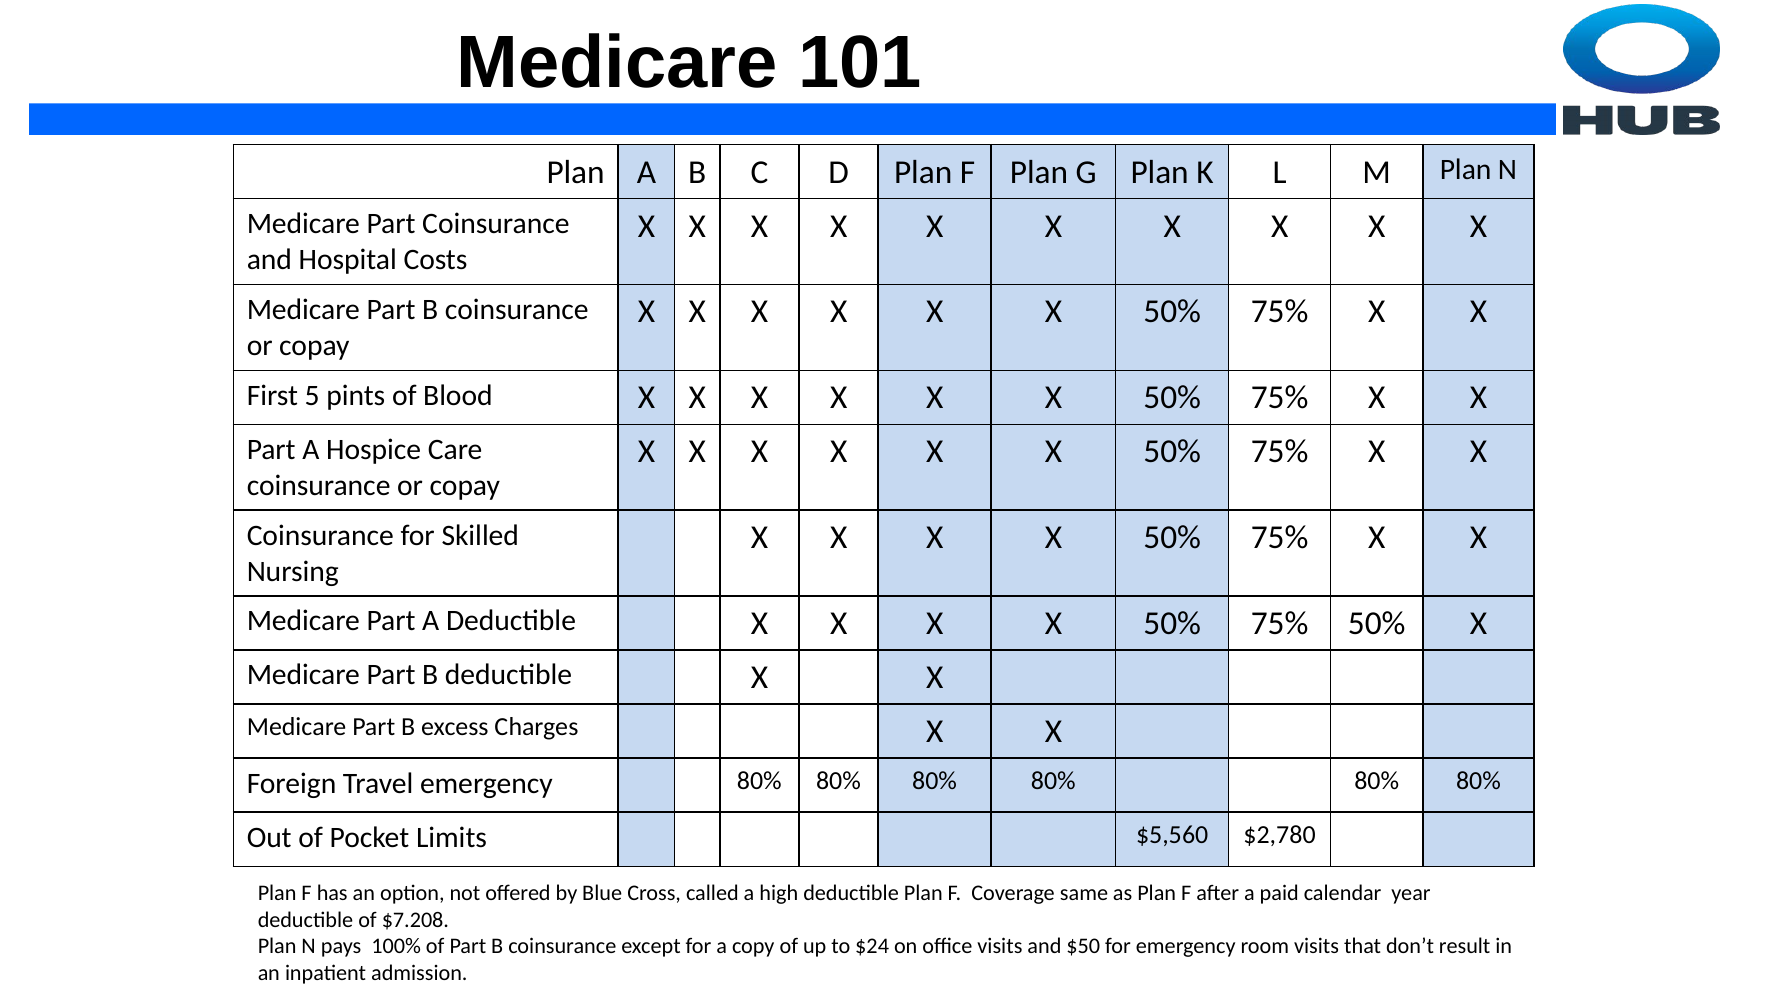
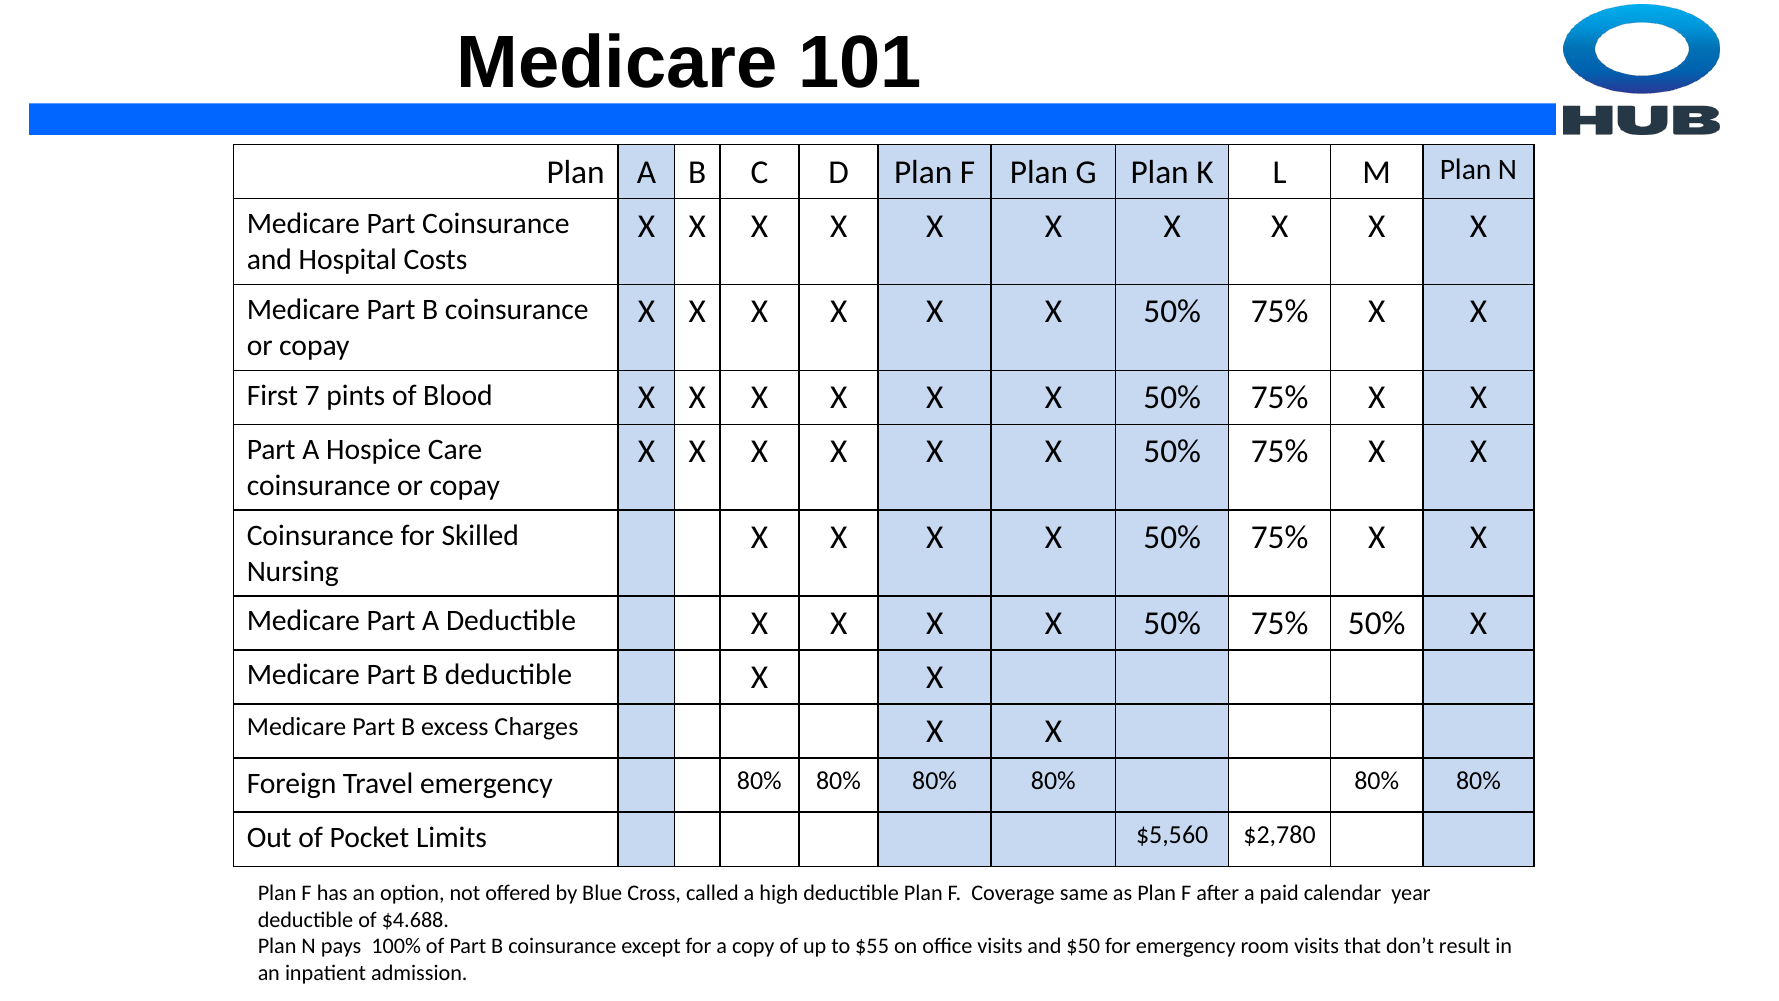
5: 5 -> 7
$7.208: $7.208 -> $4.688
$24: $24 -> $55
